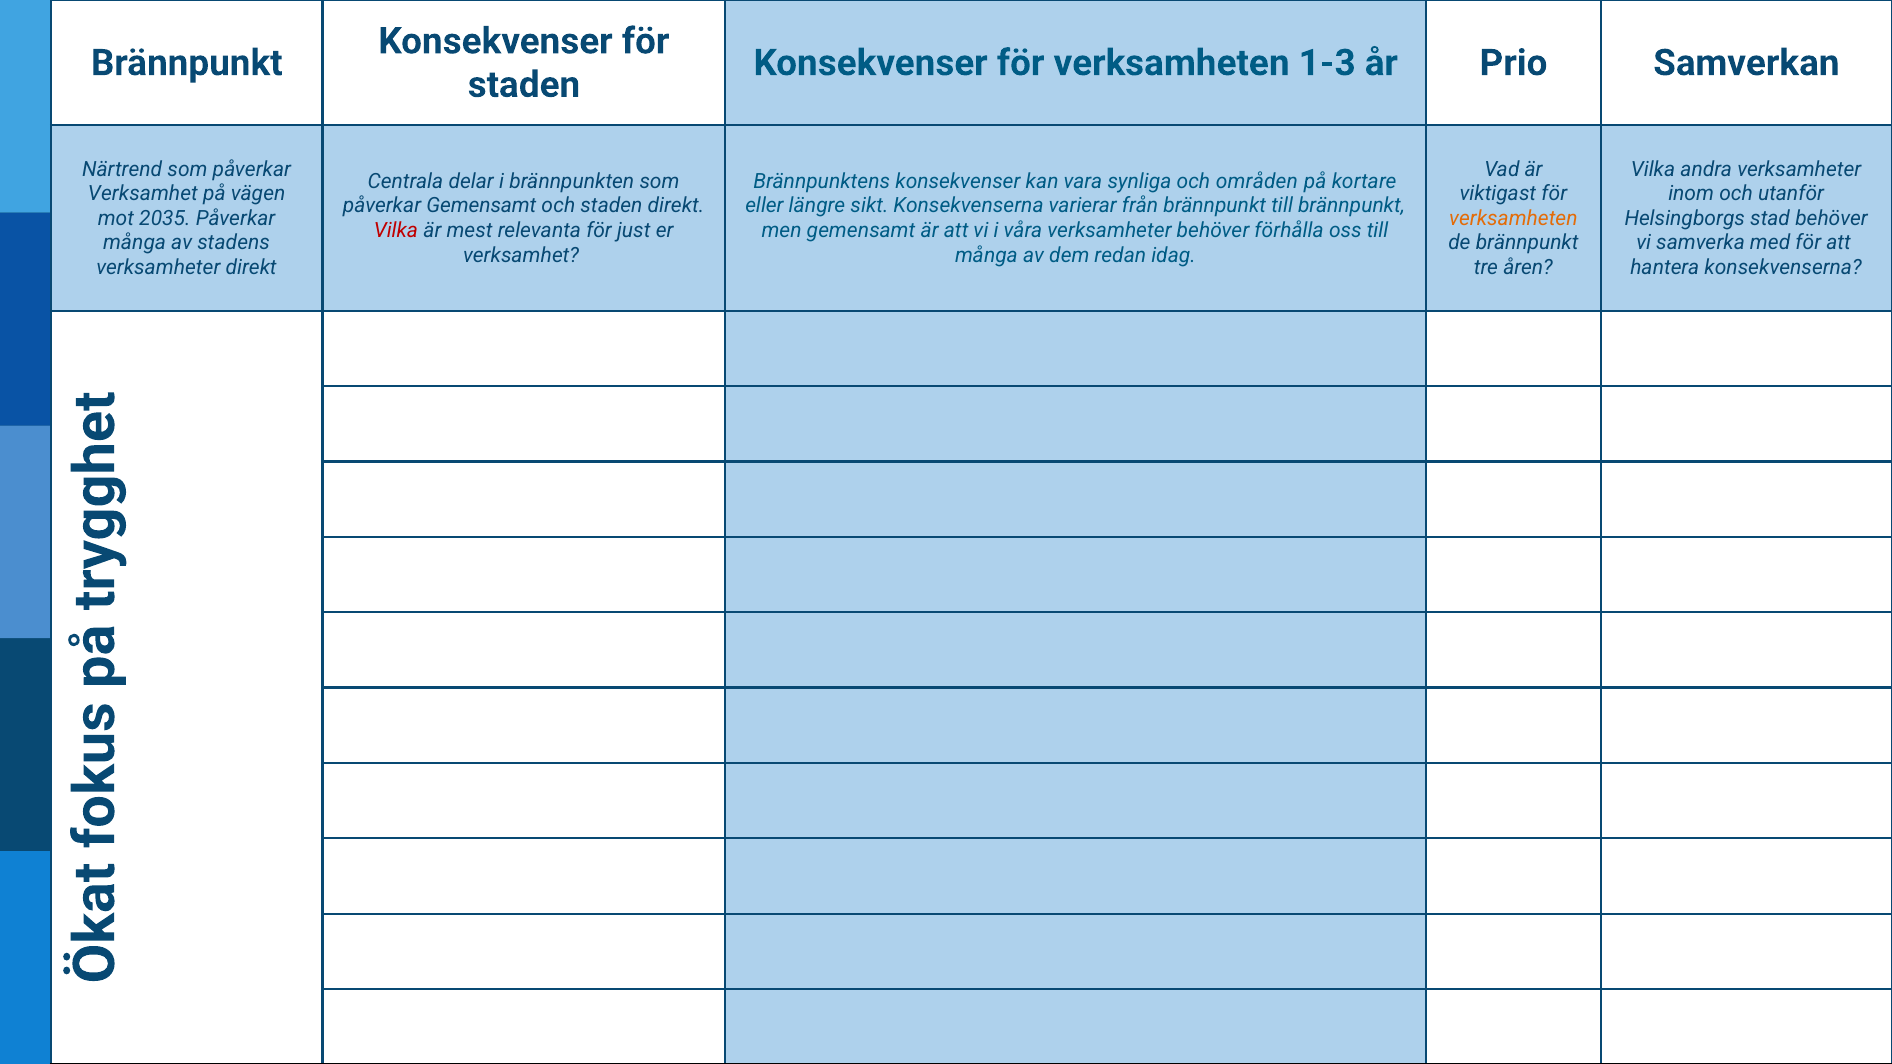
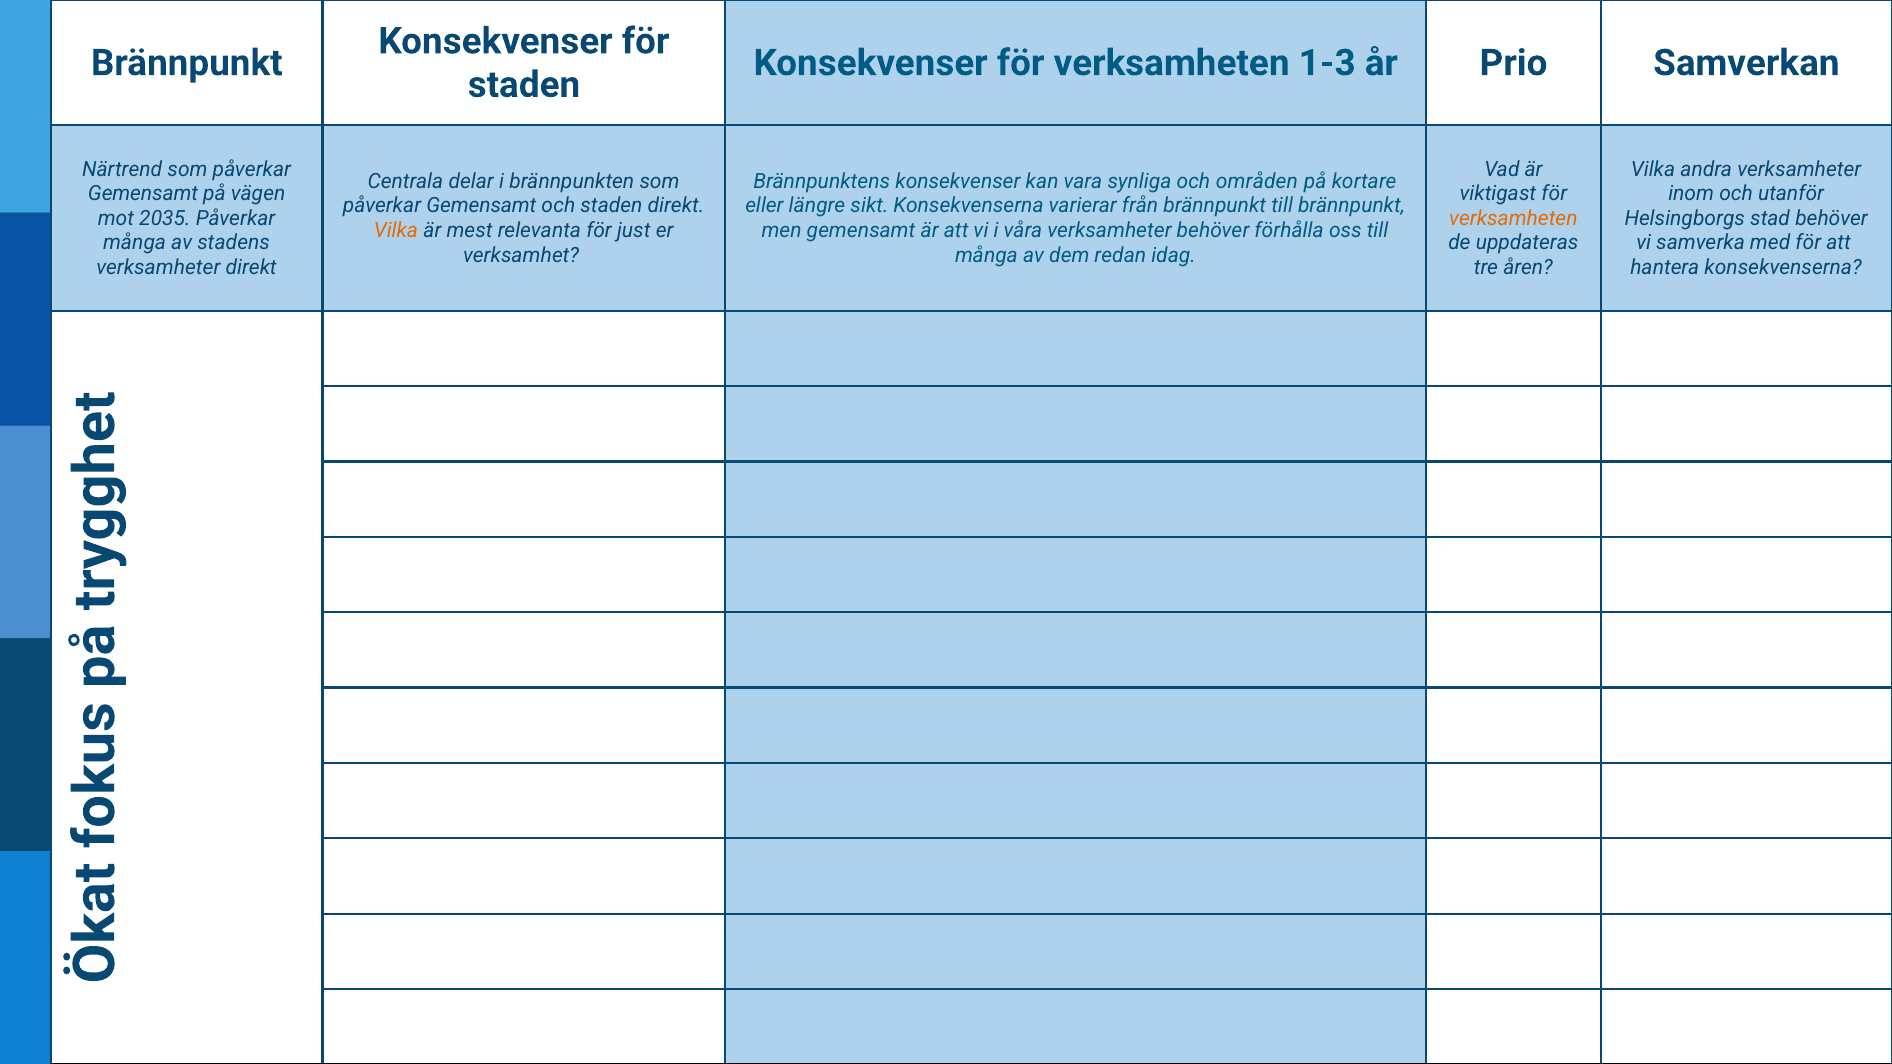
Verksamhet at (143, 194): Verksamhet -> Gemensamt
Vilka at (396, 231) colour: red -> orange
de brännpunkt: brännpunkt -> uppdateras
